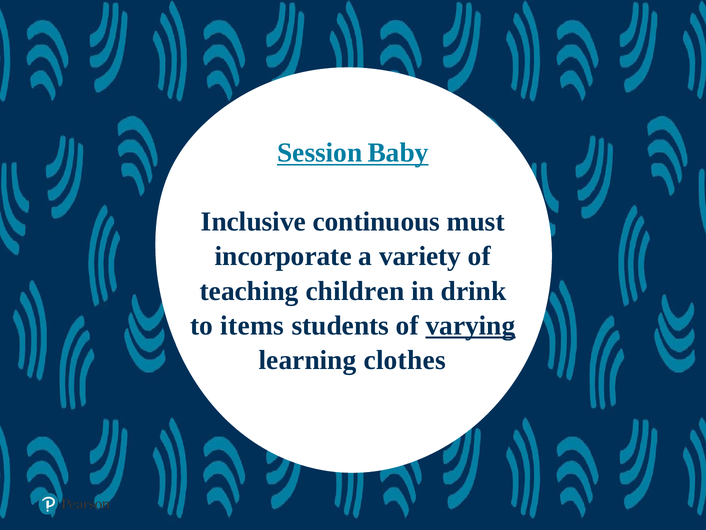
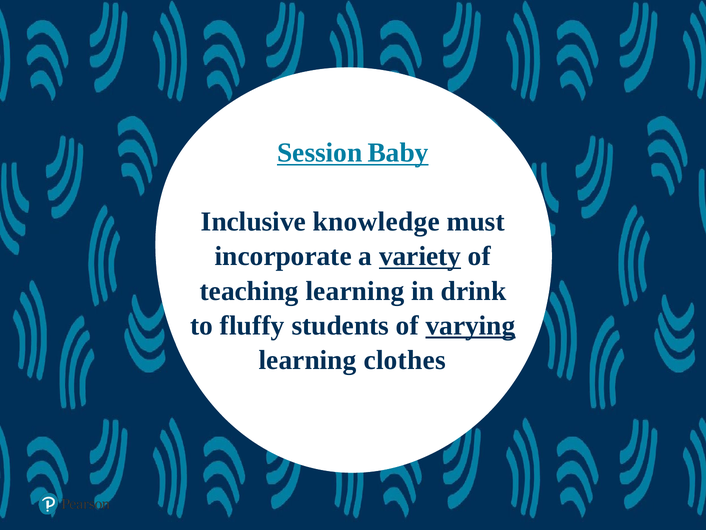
continuous: continuous -> knowledge
variety underline: none -> present
teaching children: children -> learning
items: items -> fluffy
